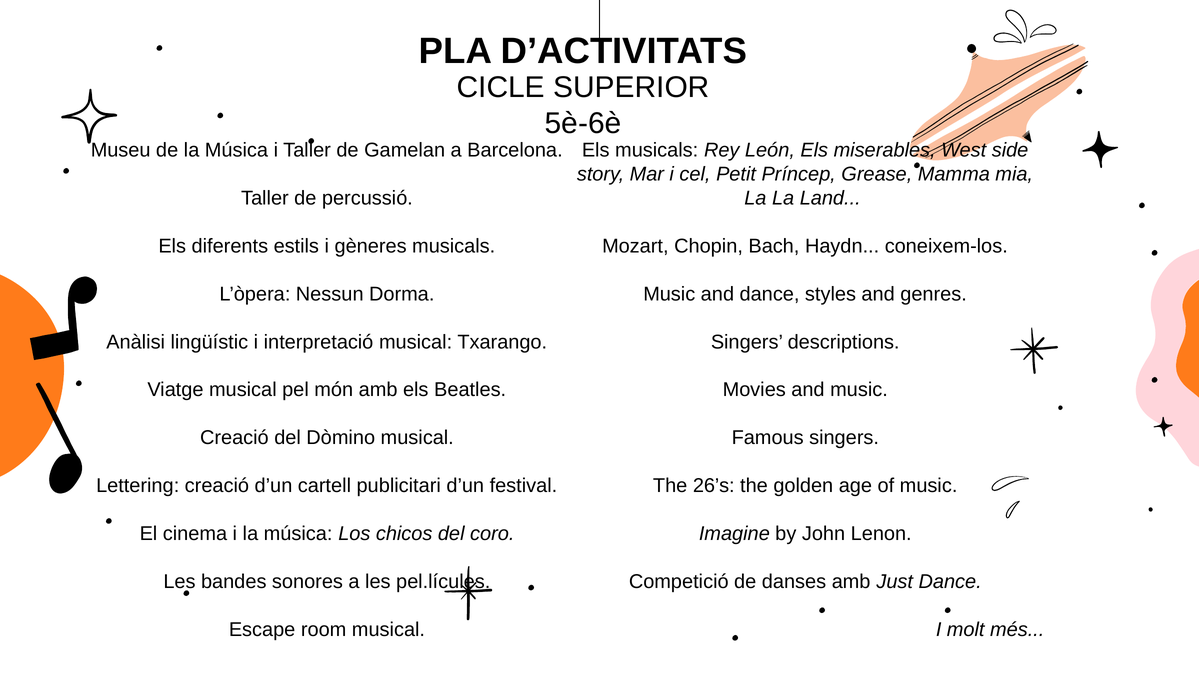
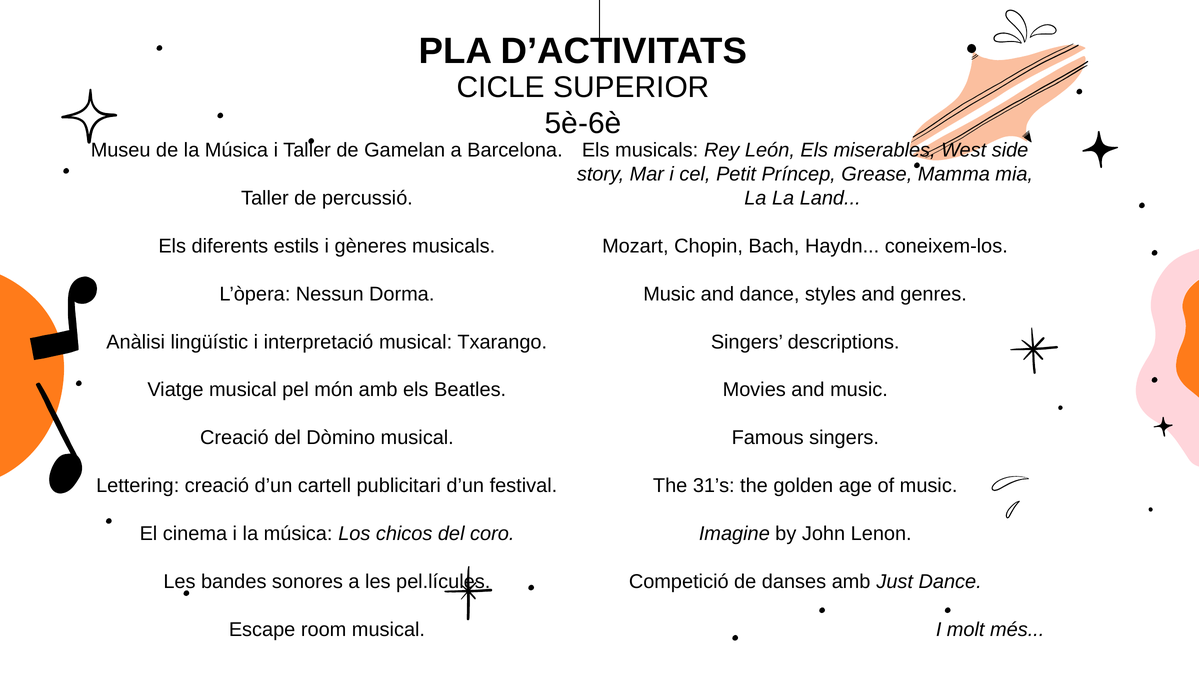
26’s: 26’s -> 31’s
